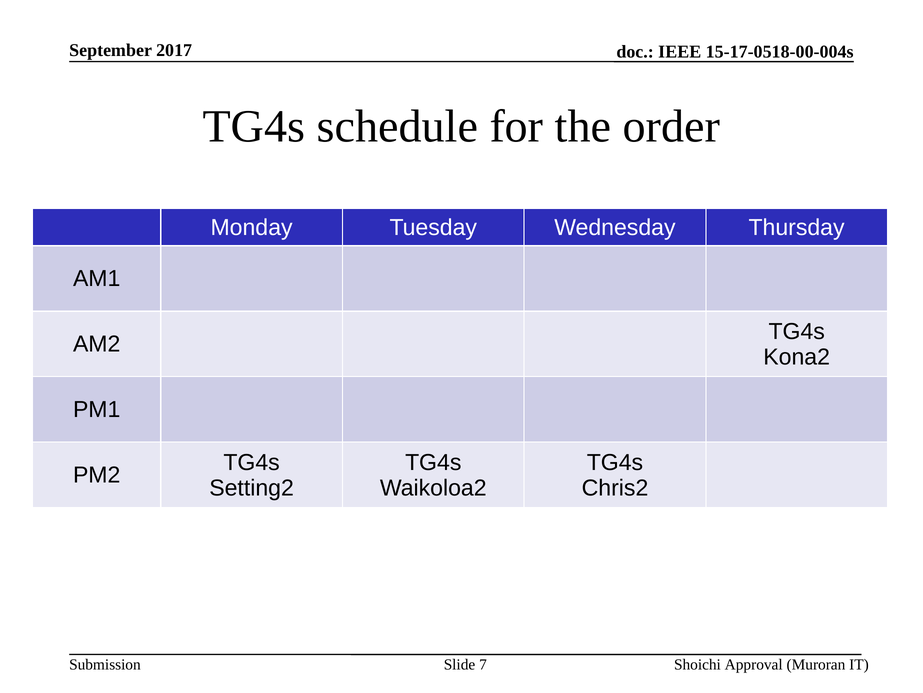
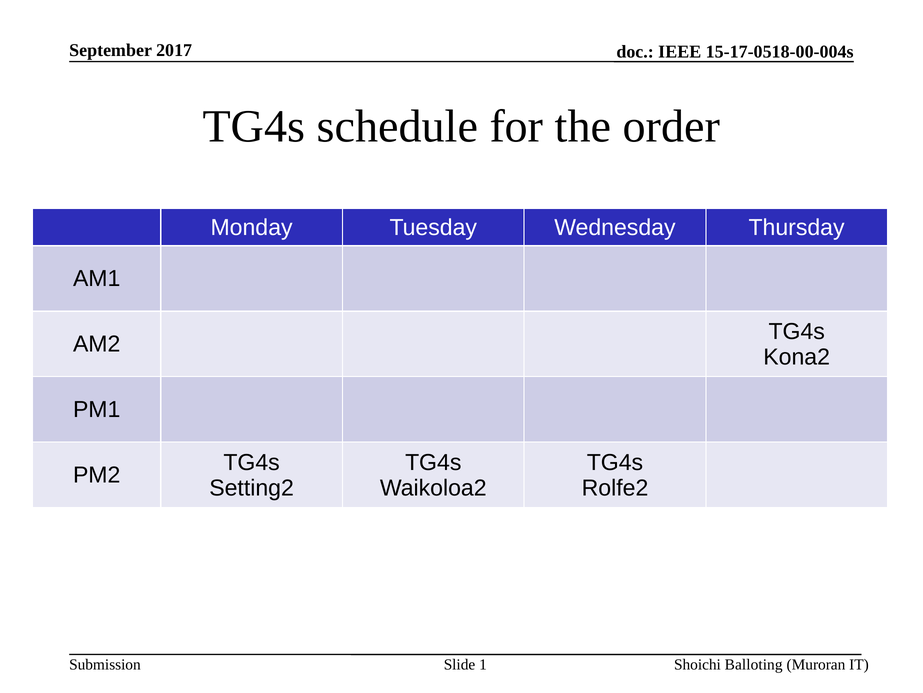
Chris2: Chris2 -> Rolfe2
Approval: Approval -> Balloting
7: 7 -> 1
